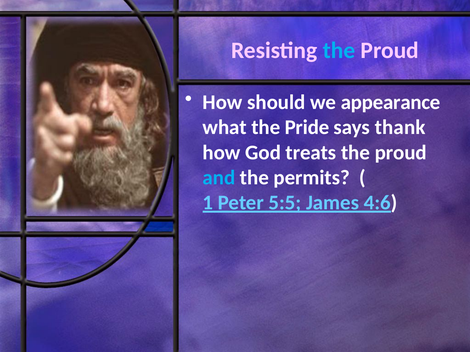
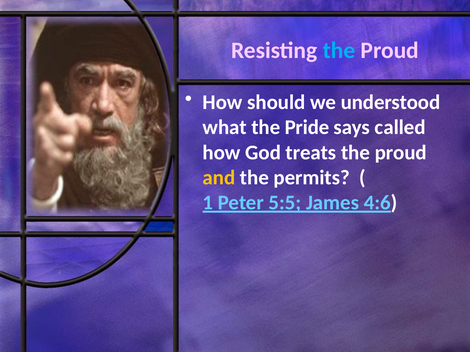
appearance: appearance -> understood
thank: thank -> called
and colour: light blue -> yellow
